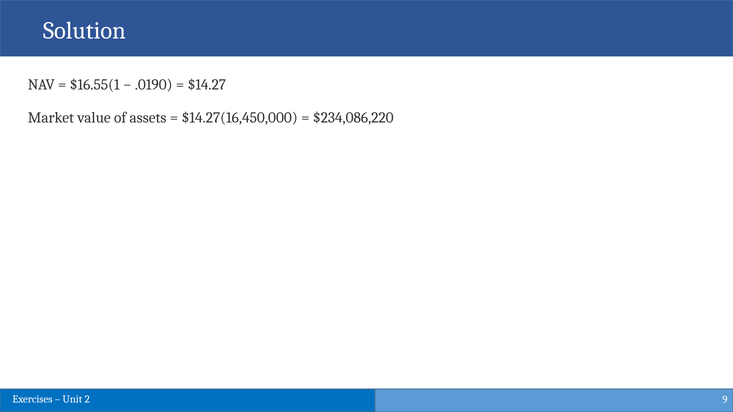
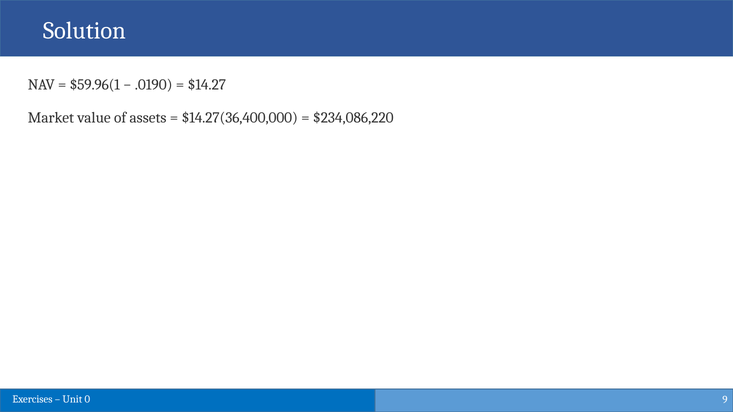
$16.55(1: $16.55(1 -> $59.96(1
$14.27(16,450,000: $14.27(16,450,000 -> $14.27(36,400,000
2: 2 -> 0
